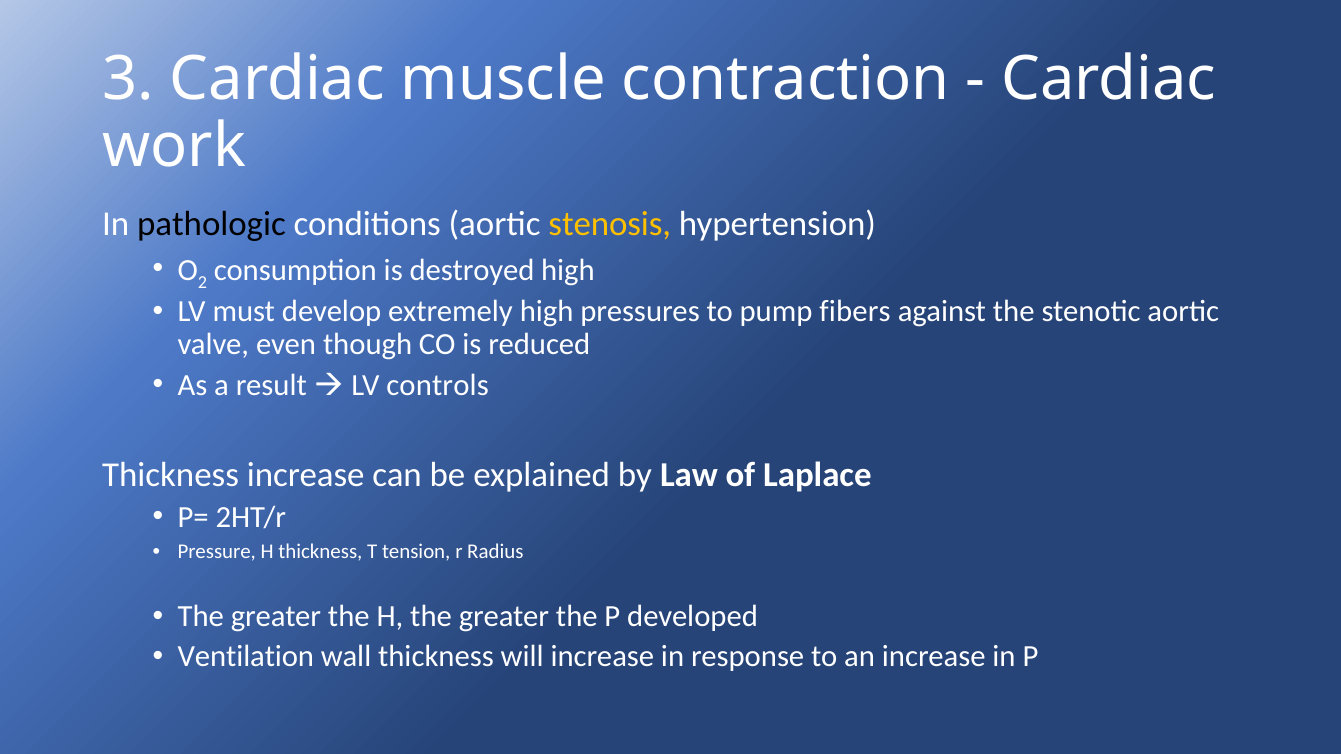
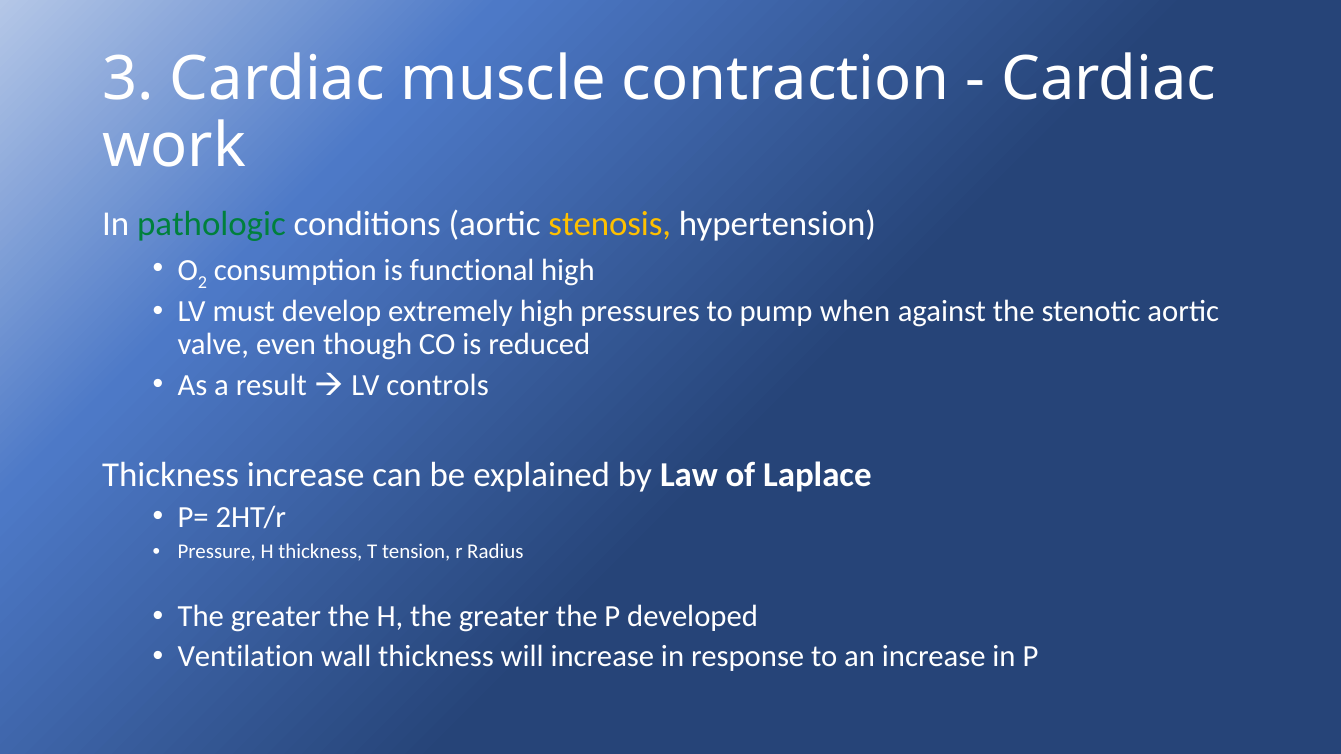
pathologic colour: black -> green
destroyed: destroyed -> functional
fibers: fibers -> when
